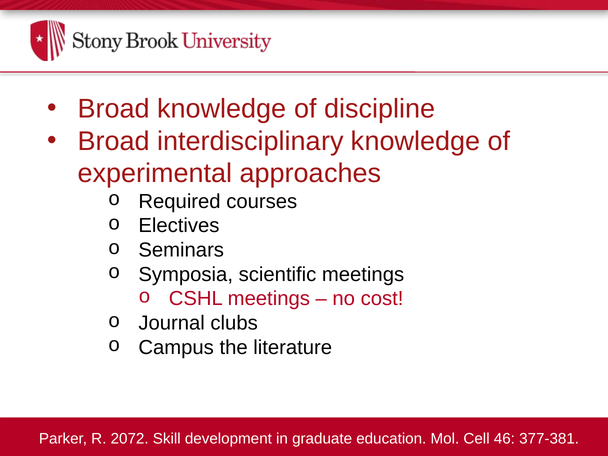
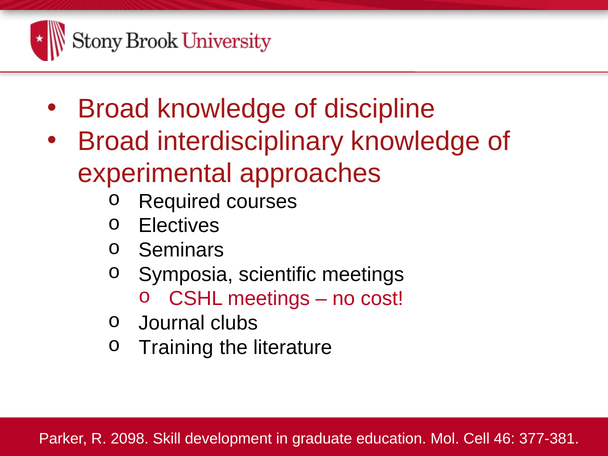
Campus: Campus -> Training
2072: 2072 -> 2098
